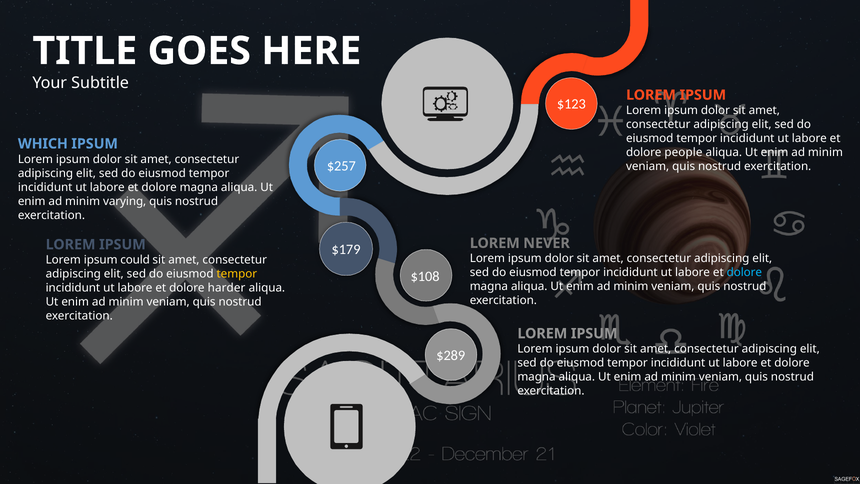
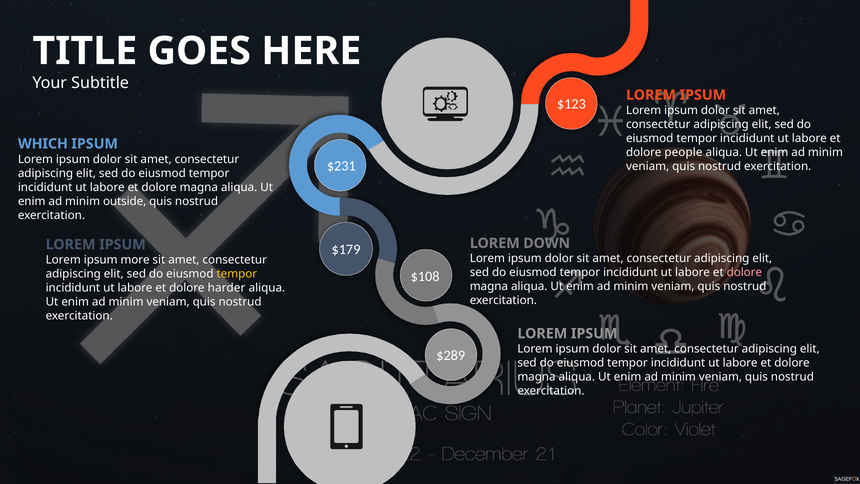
$257: $257 -> $231
varying: varying -> outside
NEVER: NEVER -> DOWN
could: could -> more
dolore at (744, 272) colour: light blue -> pink
